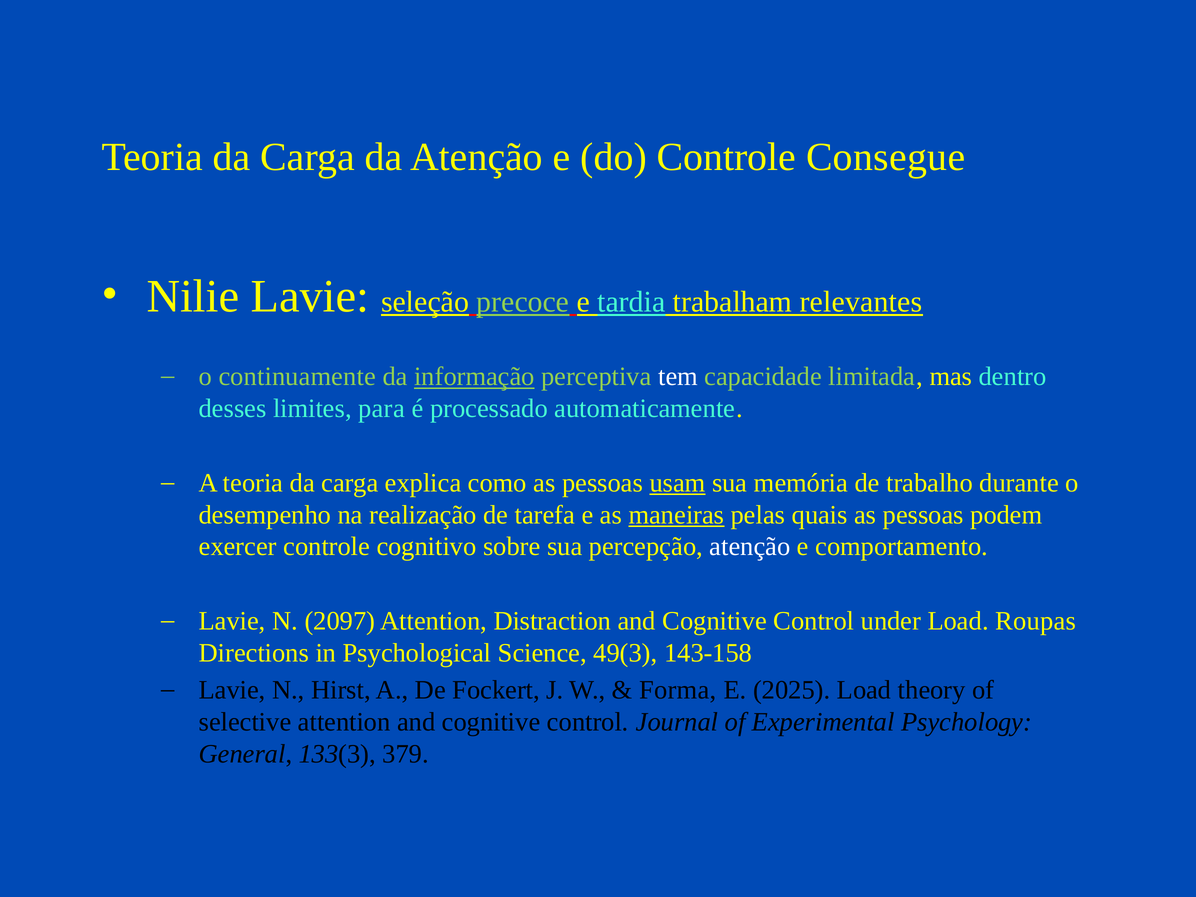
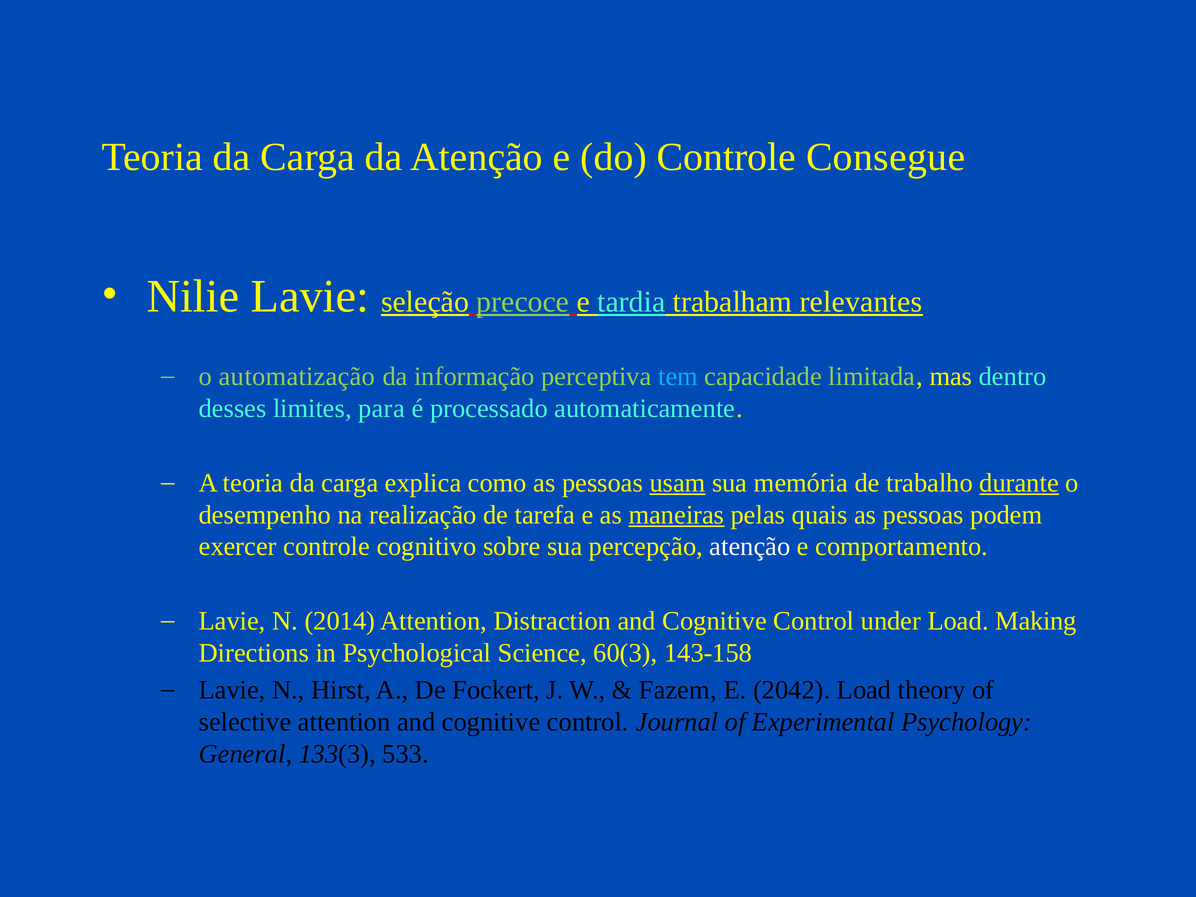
continuamente: continuamente -> automatização
informação underline: present -> none
tem colour: white -> light blue
durante underline: none -> present
2097: 2097 -> 2014
Roupas: Roupas -> Making
49(3: 49(3 -> 60(3
Forma: Forma -> Fazem
2025: 2025 -> 2042
379: 379 -> 533
